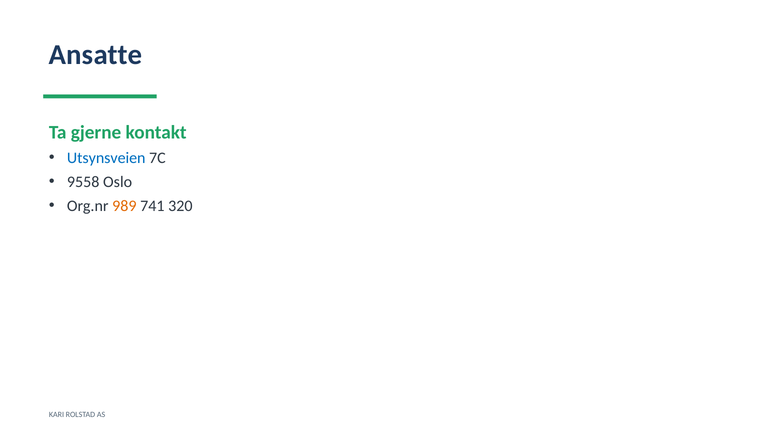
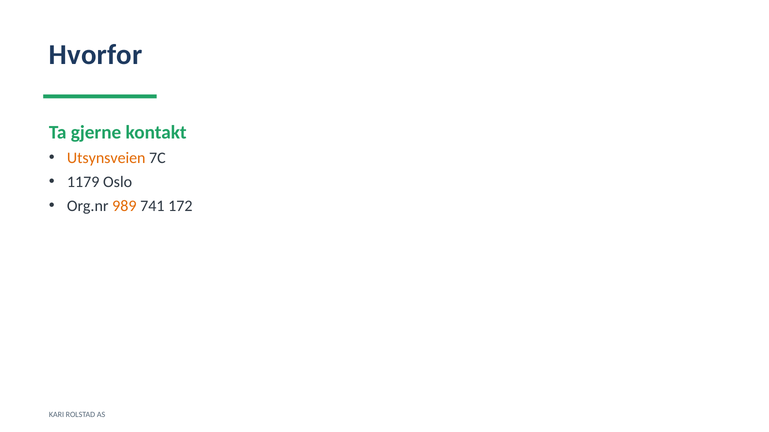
Ansatte: Ansatte -> Hvorfor
Utsynsveien colour: blue -> orange
9558: 9558 -> 1179
320: 320 -> 172
